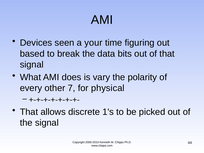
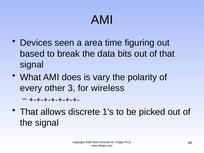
your: your -> area
7: 7 -> 3
physical: physical -> wireless
